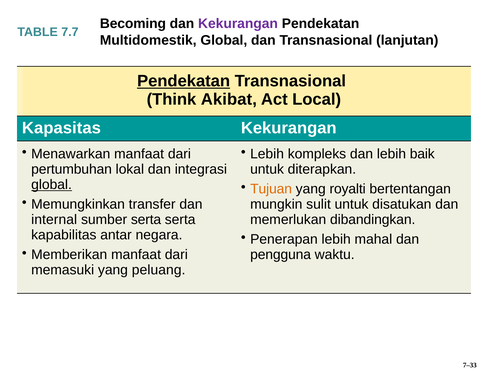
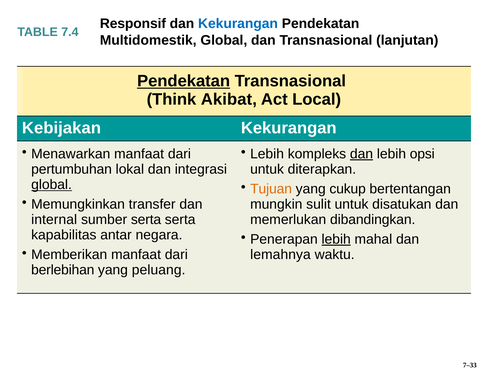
Becoming: Becoming -> Responsif
Kekurangan at (238, 24) colour: purple -> blue
7.7: 7.7 -> 7.4
Kapasitas: Kapasitas -> Kebijakan
dan at (362, 154) underline: none -> present
baik: baik -> opsi
royalti: royalti -> cukup
lebih at (336, 239) underline: none -> present
pengguna: pengguna -> lemahnya
memasuki: memasuki -> berlebihan
